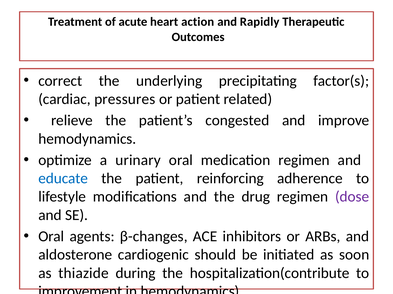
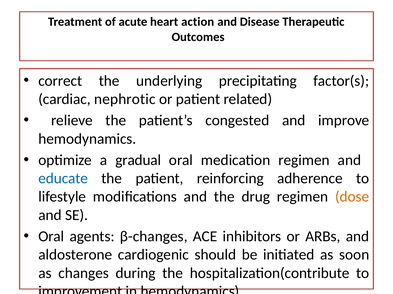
Rapidly: Rapidly -> Disease
pressures: pressures -> nephrotic
urinary: urinary -> gradual
dose colour: purple -> orange
thiazide: thiazide -> changes
